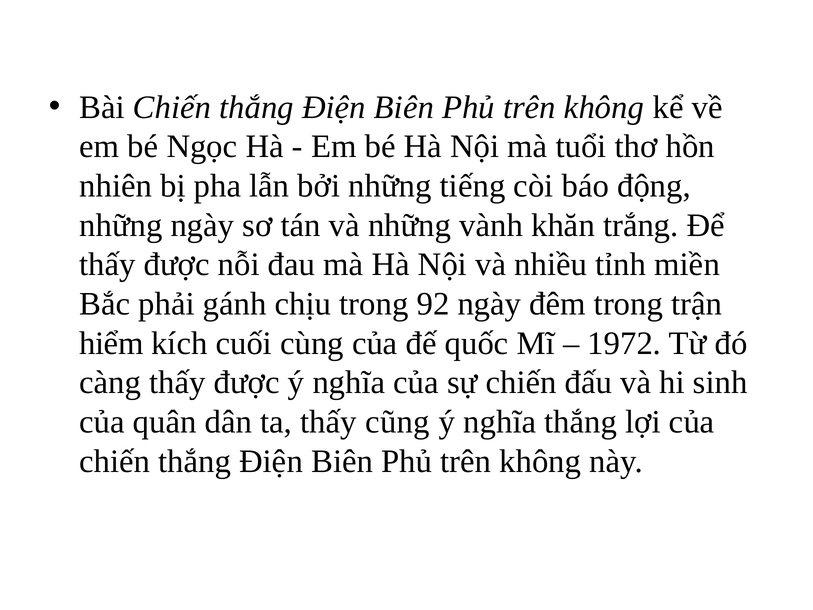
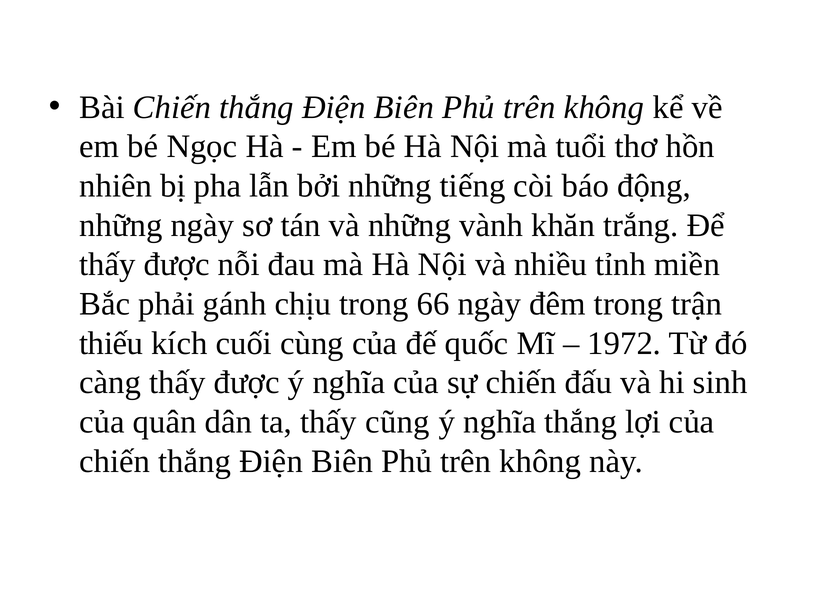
92: 92 -> 66
hiểm: hiểm -> thiếu
